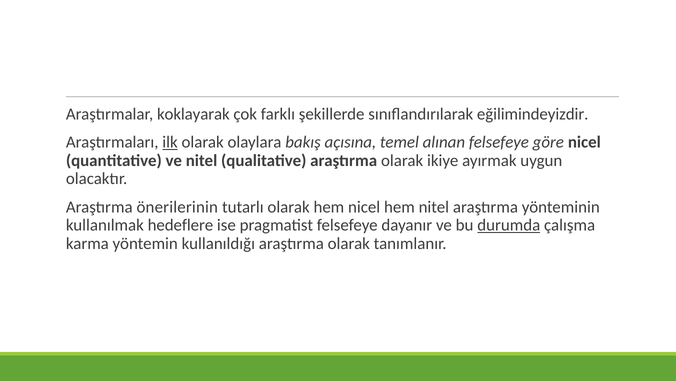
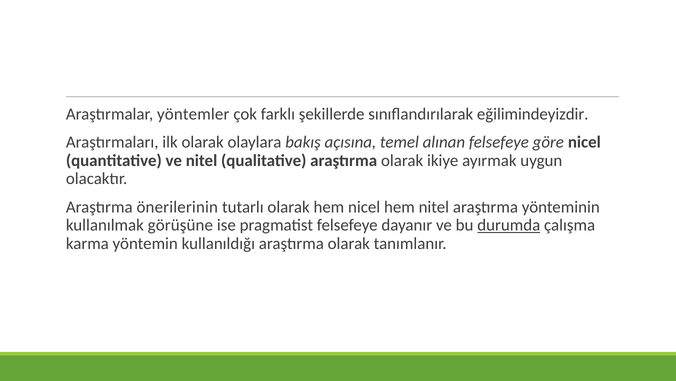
koklayarak: koklayarak -> yöntemler
ilk underline: present -> none
hedeflere: hedeflere -> görüşüne
